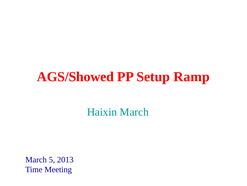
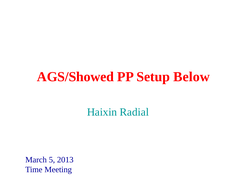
Ramp: Ramp -> Below
Haixin March: March -> Radial
